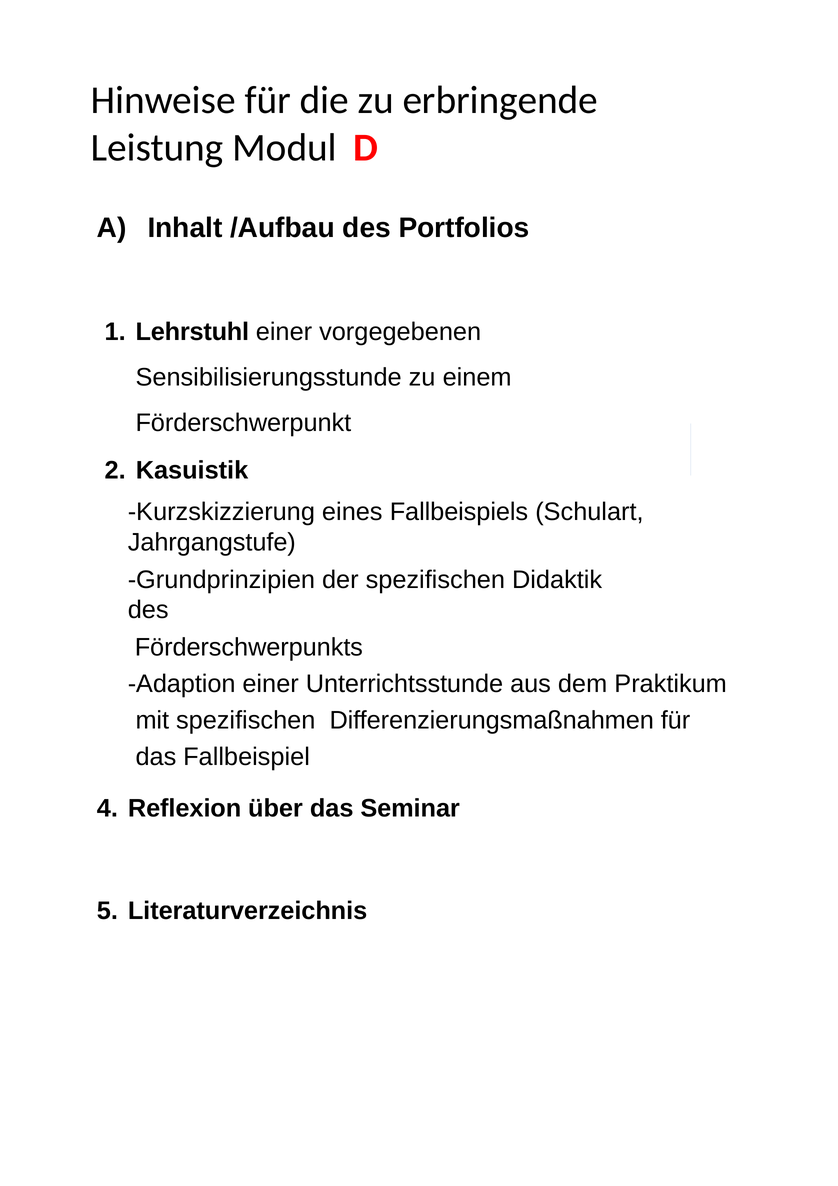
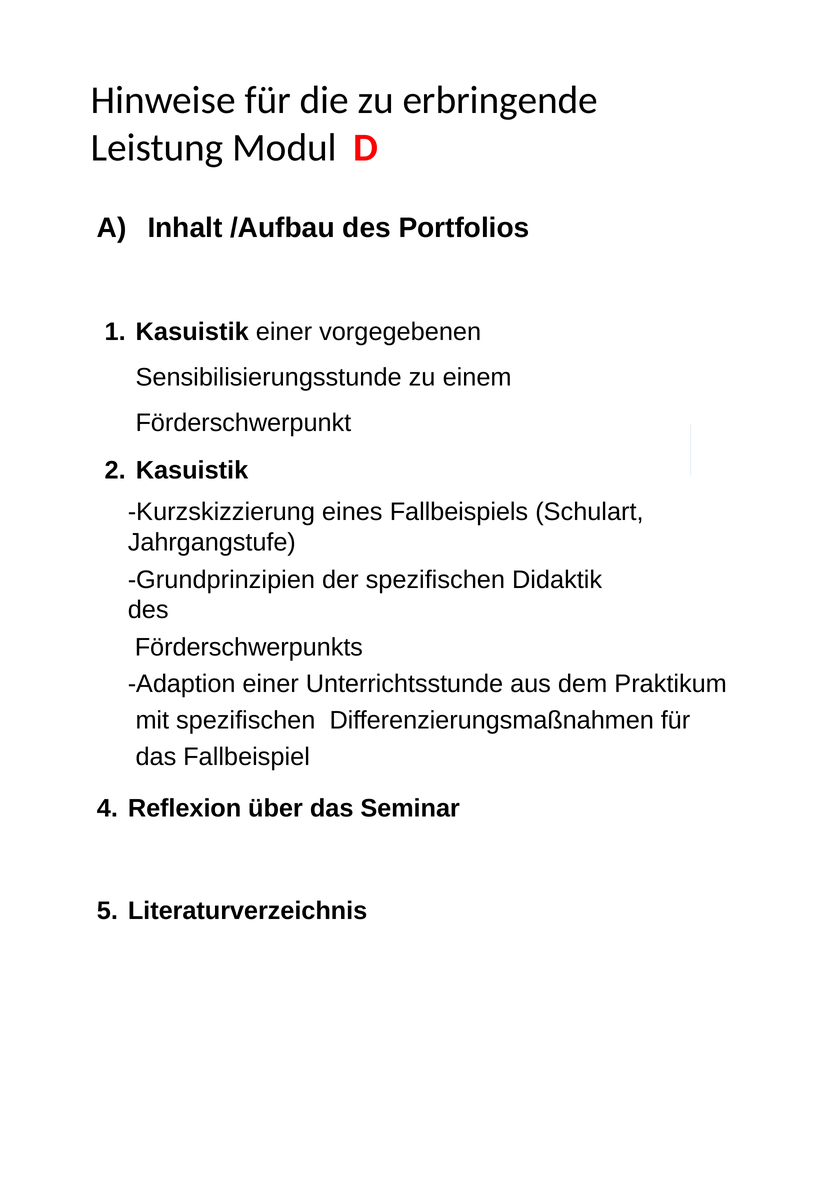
Lehrstuhl at (192, 332): Lehrstuhl -> Kasuistik
